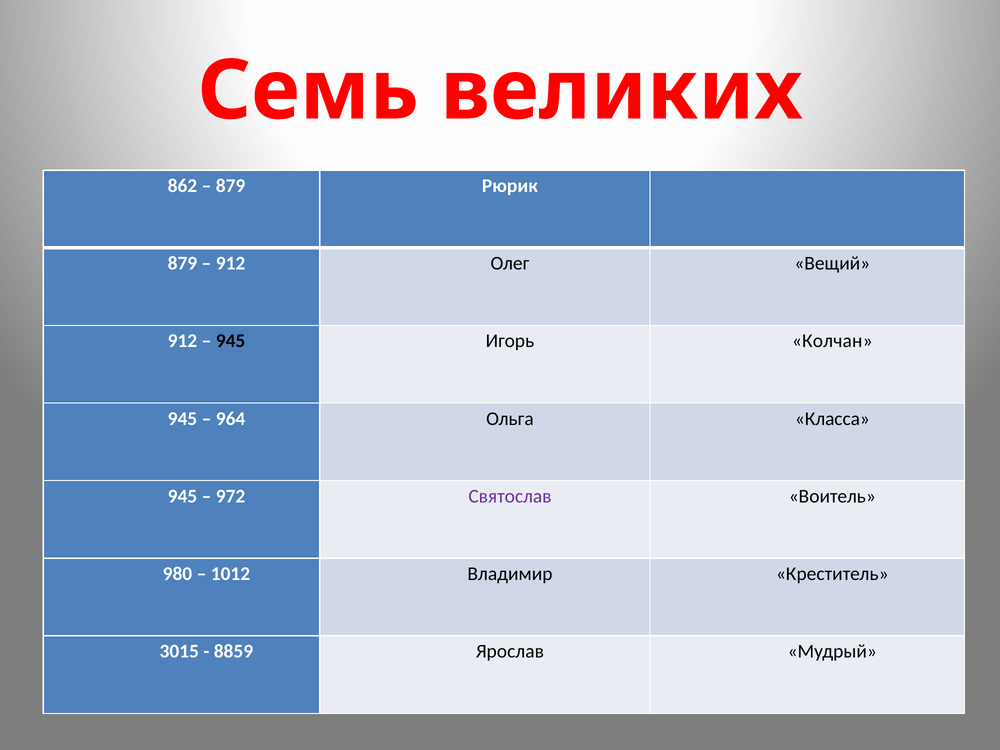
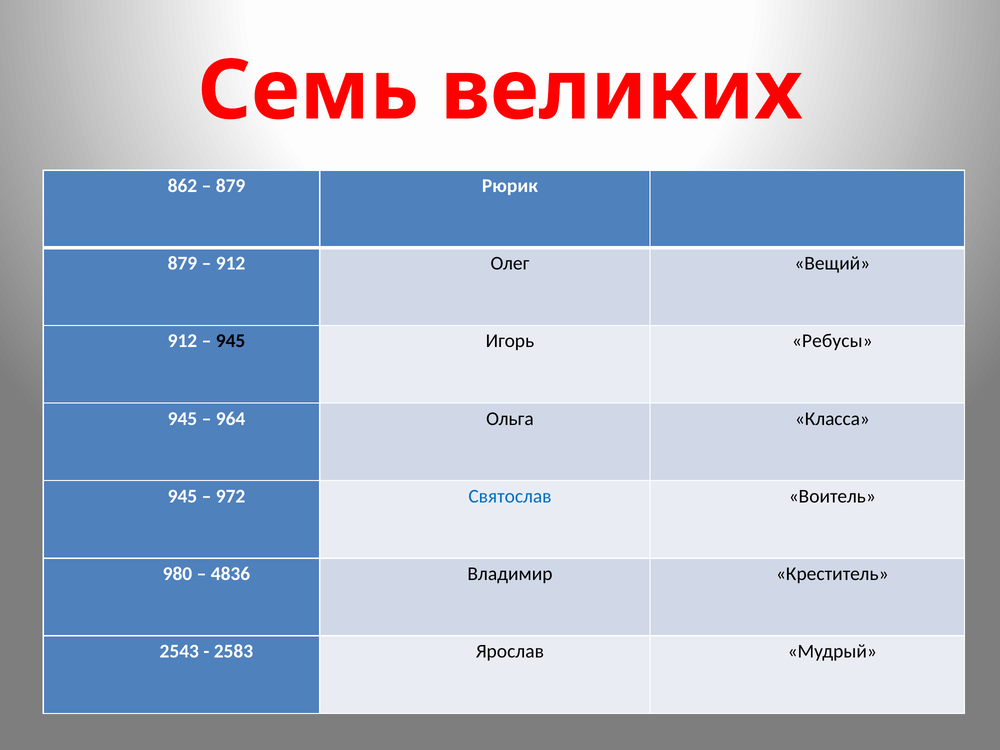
Колчан: Колчан -> Ребусы
Святослав colour: purple -> blue
1012: 1012 -> 4836
3015: 3015 -> 2543
8859: 8859 -> 2583
